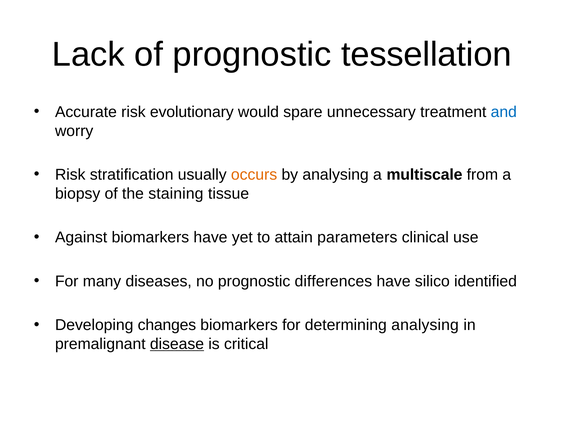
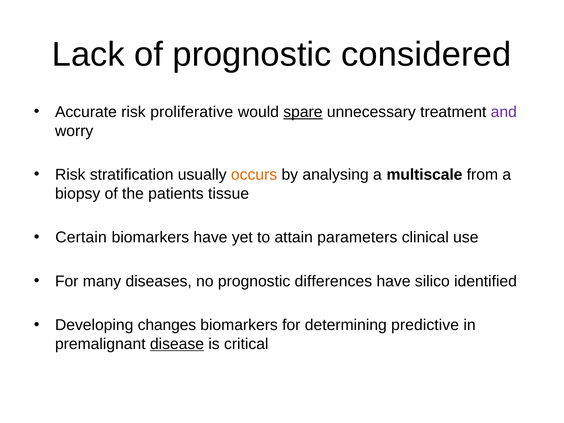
tessellation: tessellation -> considered
evolutionary: evolutionary -> proliferative
spare underline: none -> present
and colour: blue -> purple
staining: staining -> patients
Against: Against -> Certain
determining analysing: analysing -> predictive
